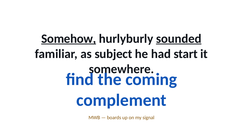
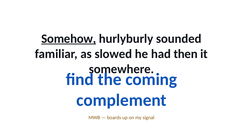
sounded underline: present -> none
subject: subject -> slowed
start: start -> then
